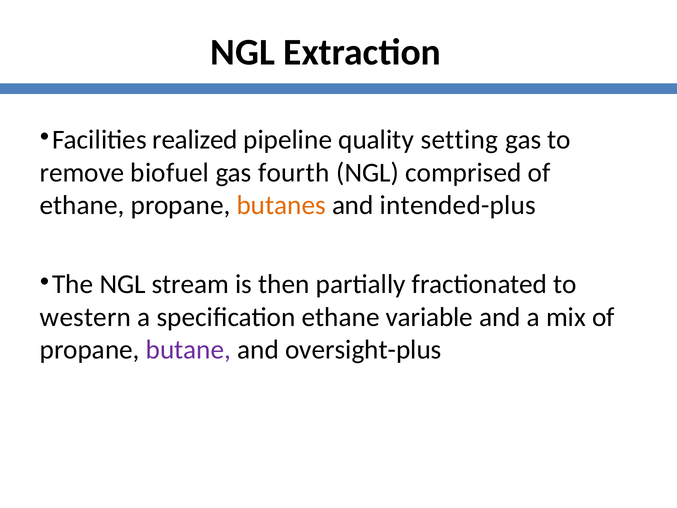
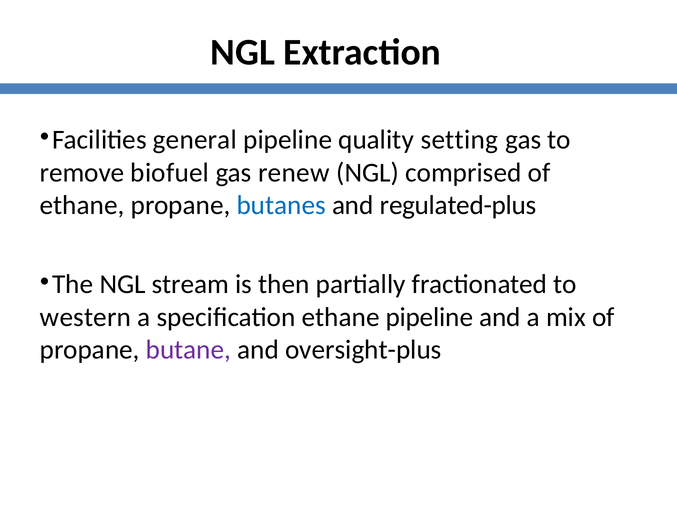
realized: realized -> general
fourth: fourth -> renew
butanes colour: orange -> blue
intended-plus: intended-plus -> regulated-plus
ethane variable: variable -> pipeline
